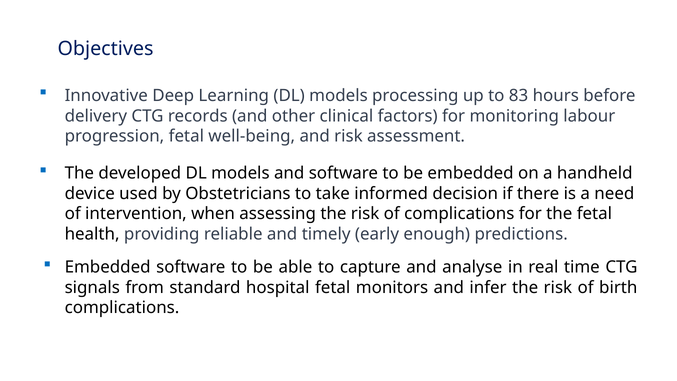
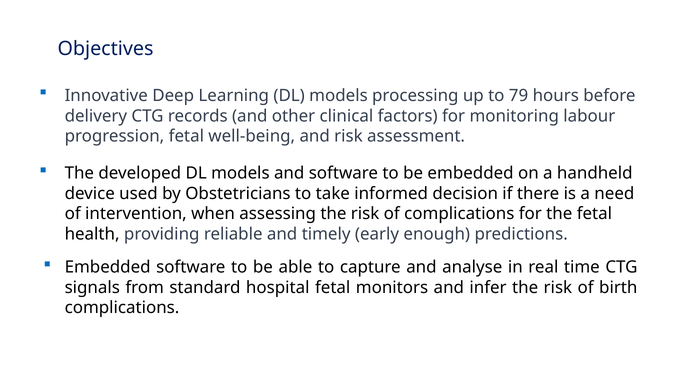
83: 83 -> 79
